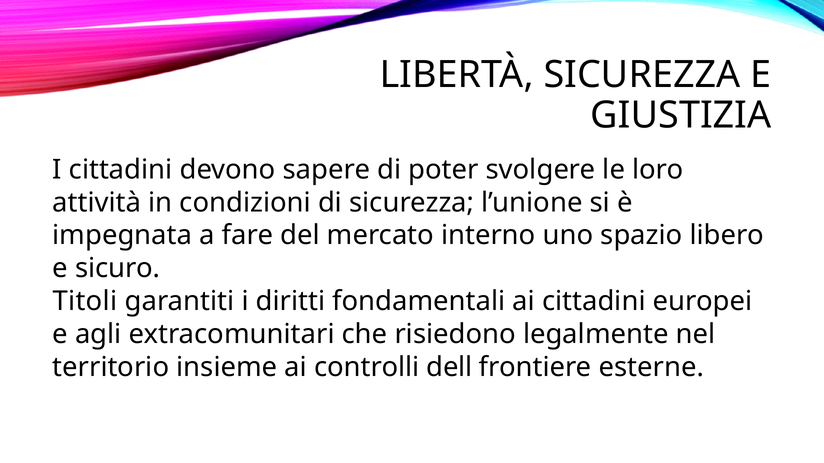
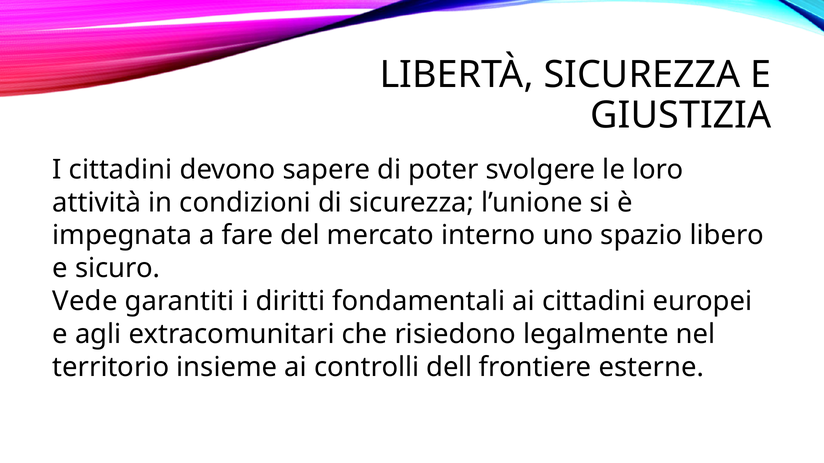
Titoli: Titoli -> Vede
